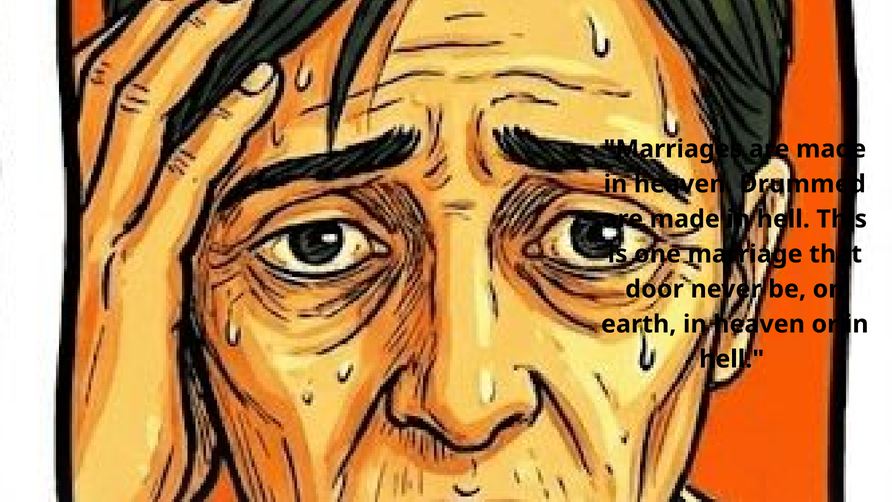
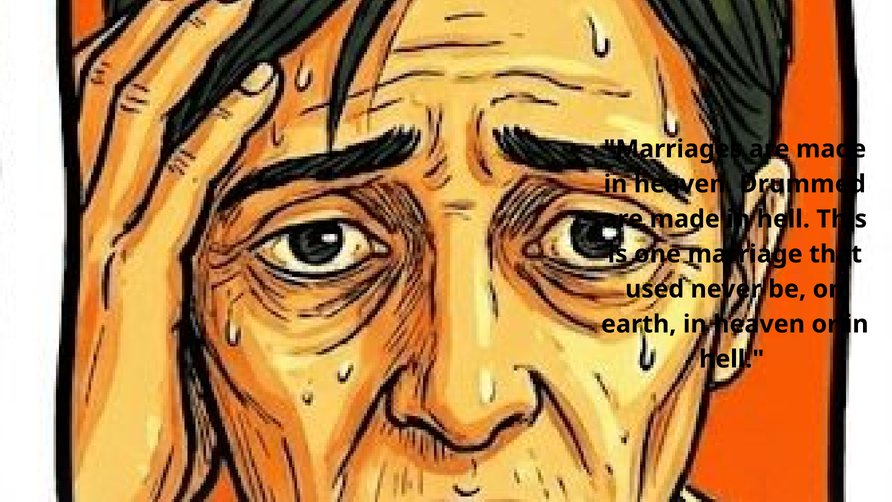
door: door -> used
